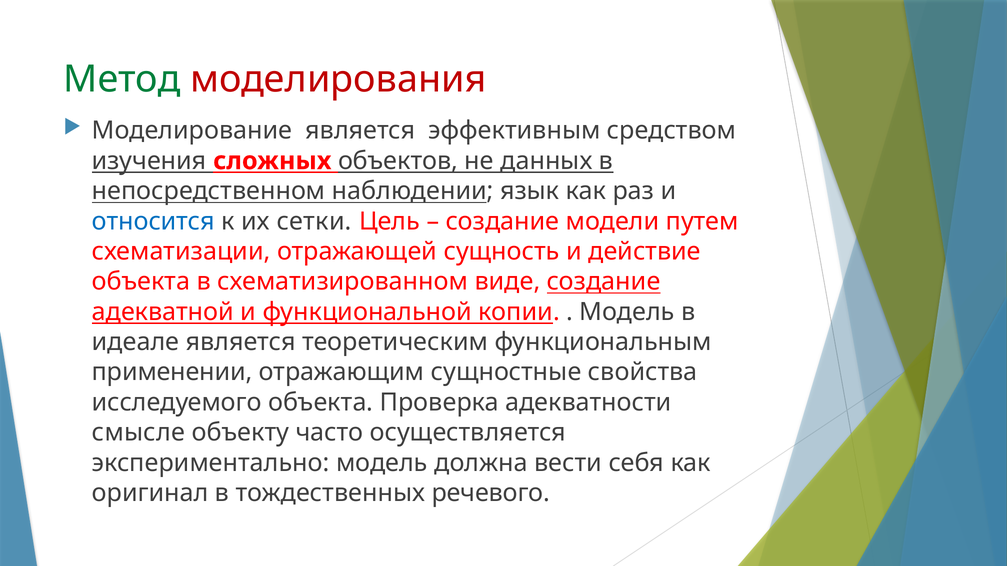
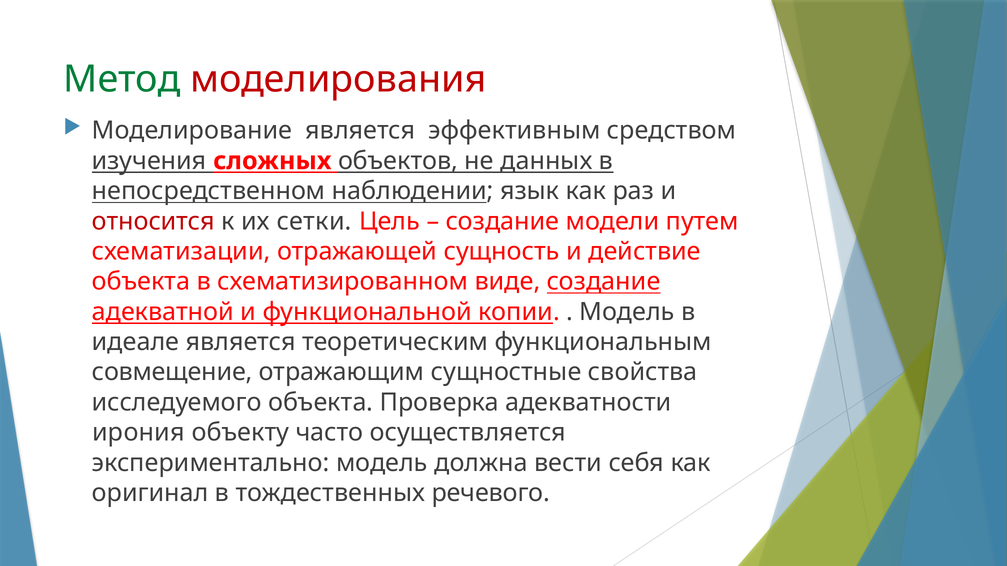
относится colour: blue -> red
применении: применении -> совмещение
смысле: смысле -> ирония
